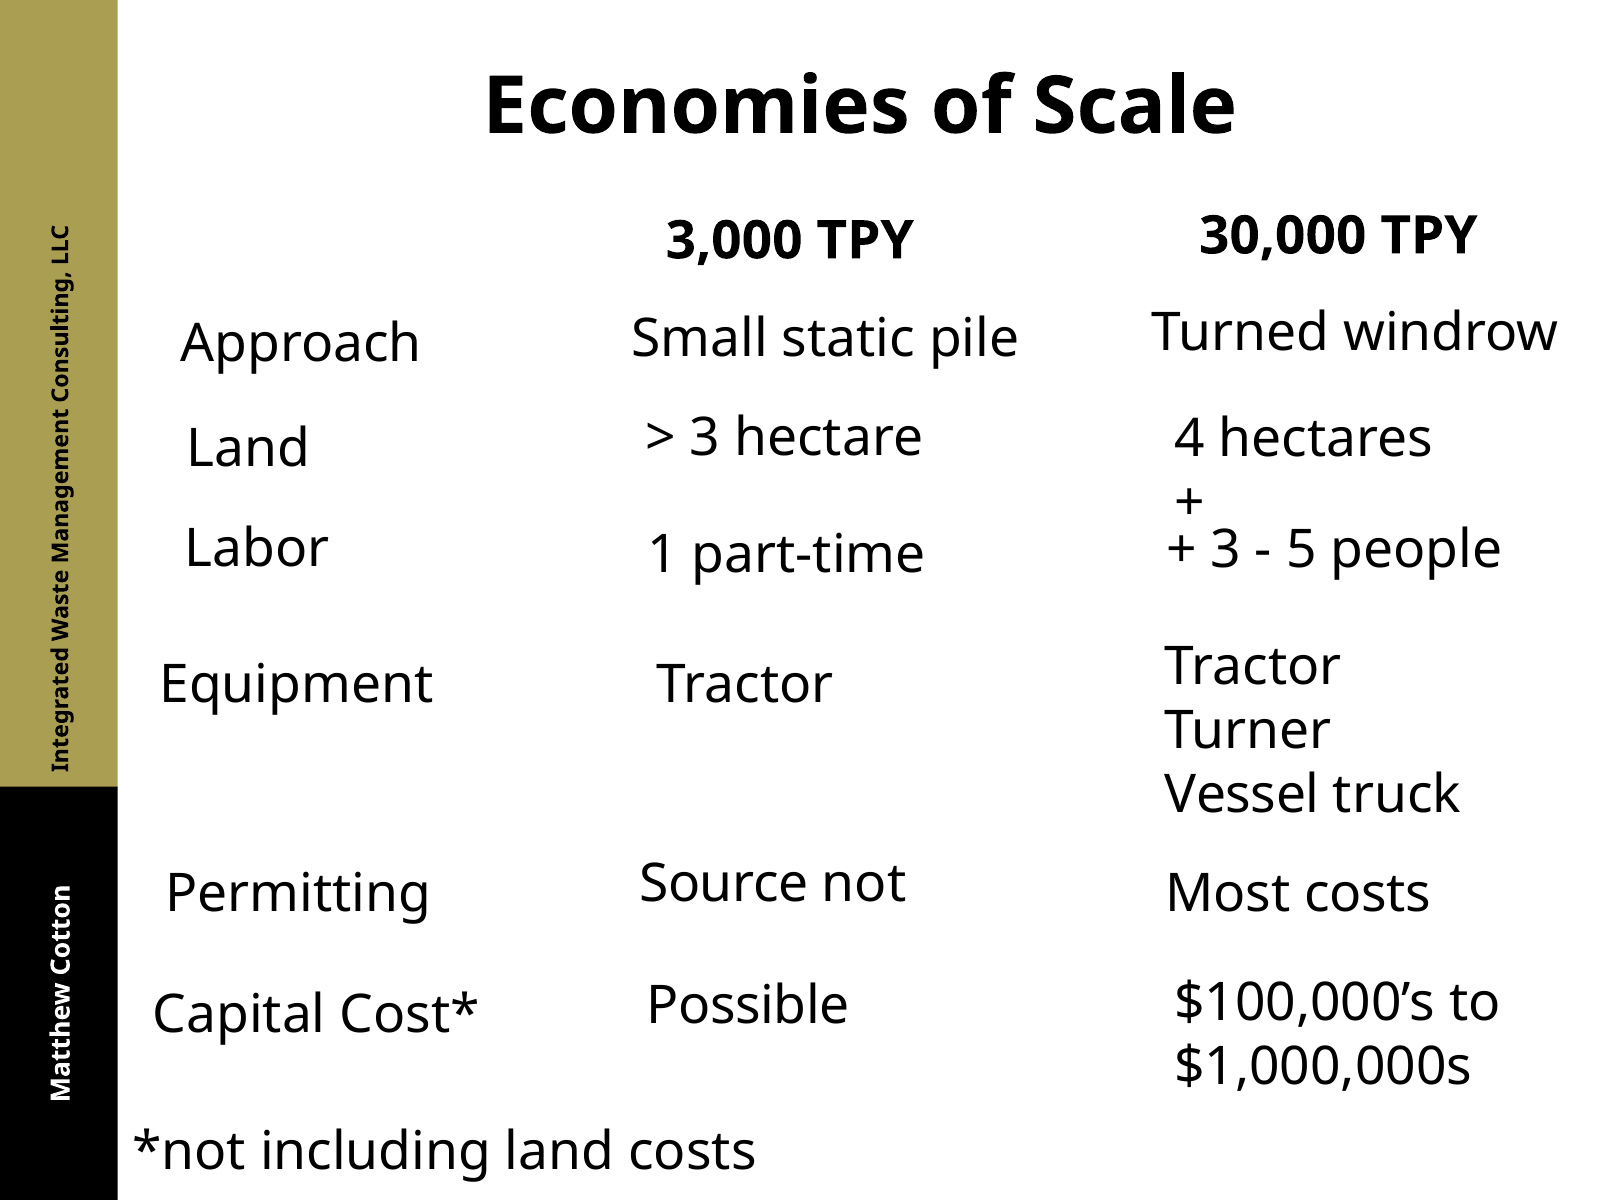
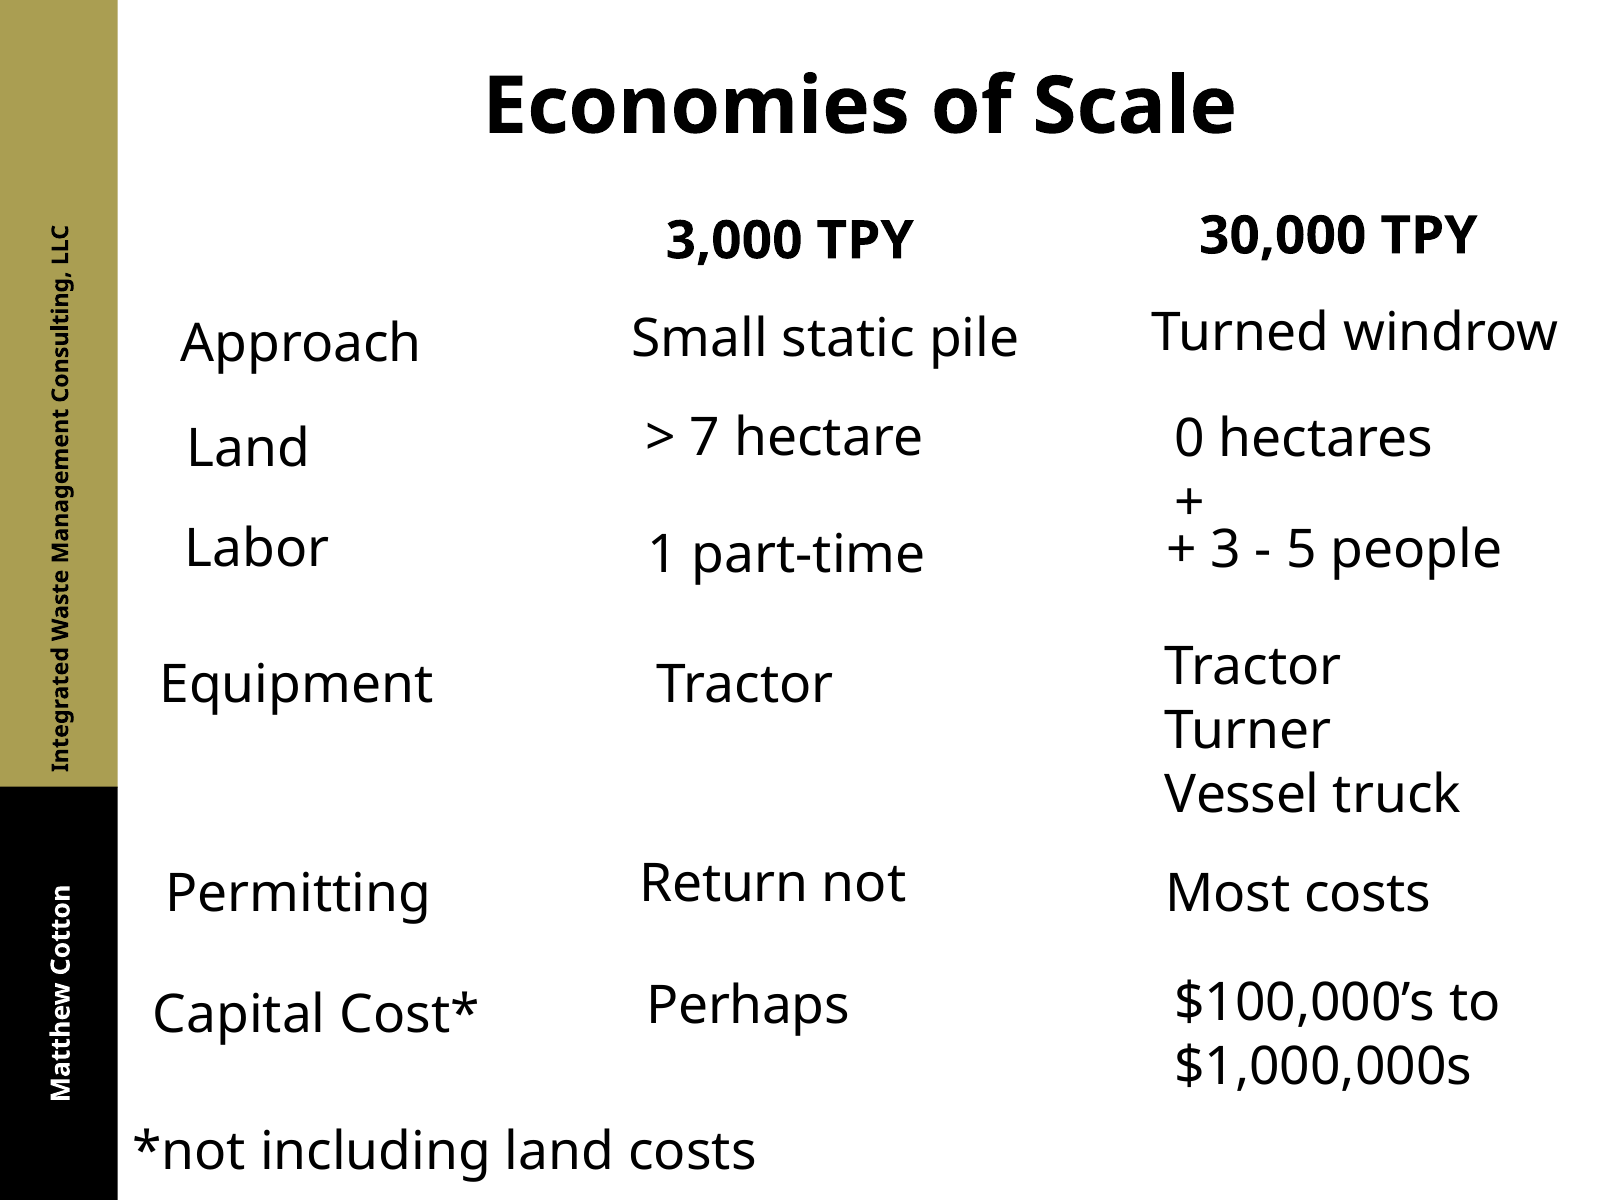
3 at (705, 438): 3 -> 7
4: 4 -> 0
Source: Source -> Return
Possible: Possible -> Perhaps
